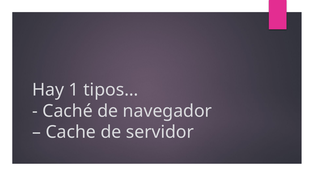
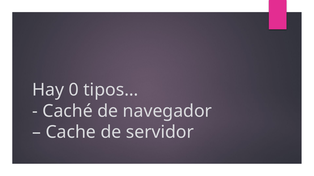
1: 1 -> 0
